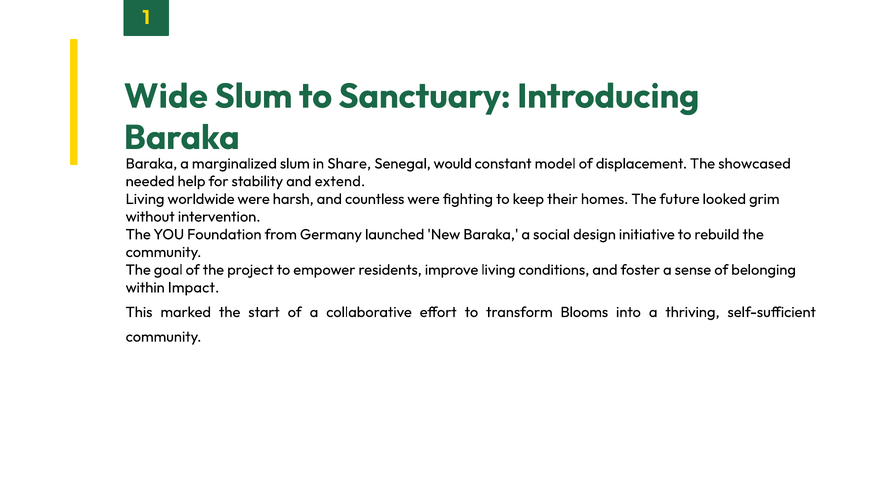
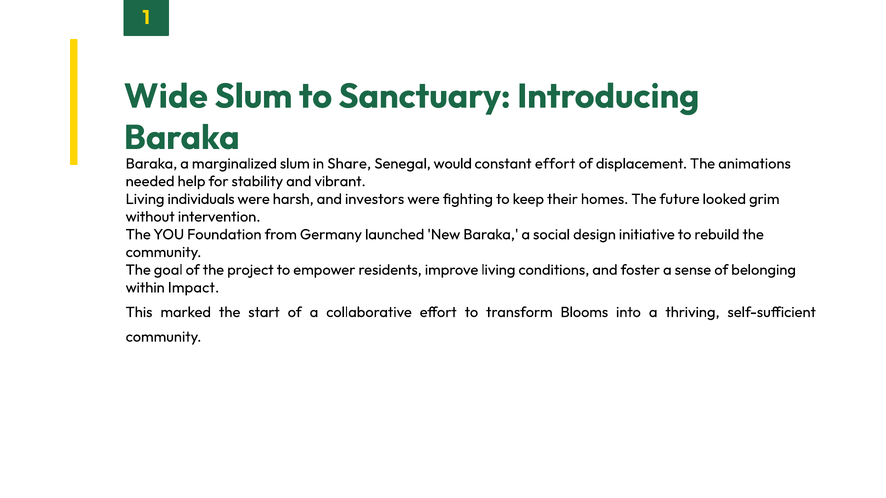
constant model: model -> effort
showcased: showcased -> animations
extend: extend -> vibrant
worldwide: worldwide -> individuals
countless: countless -> investors
